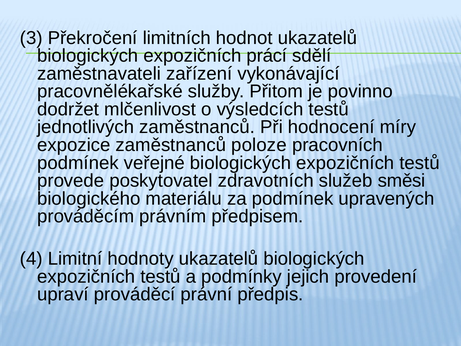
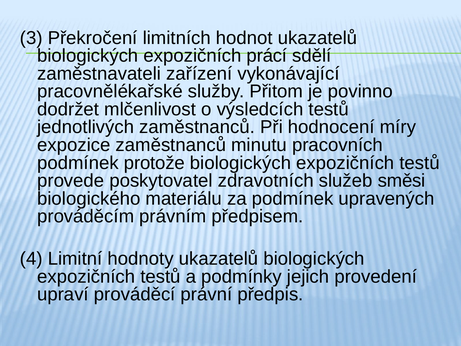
poloze: poloze -> minutu
veřejné: veřejné -> protože
